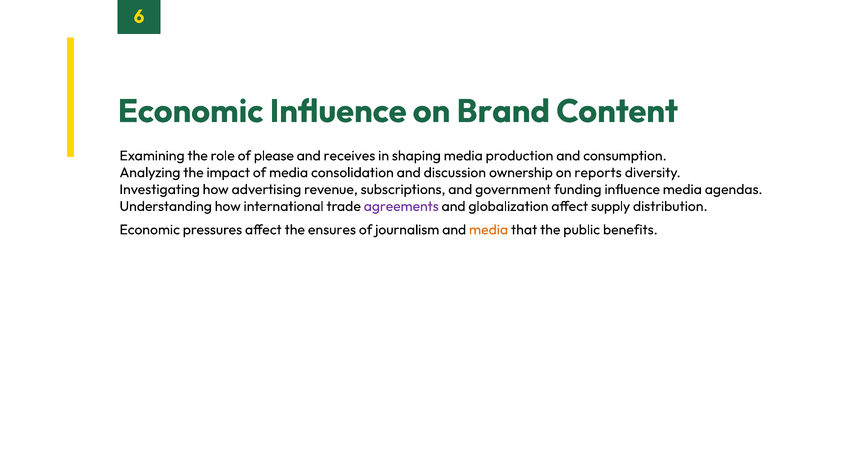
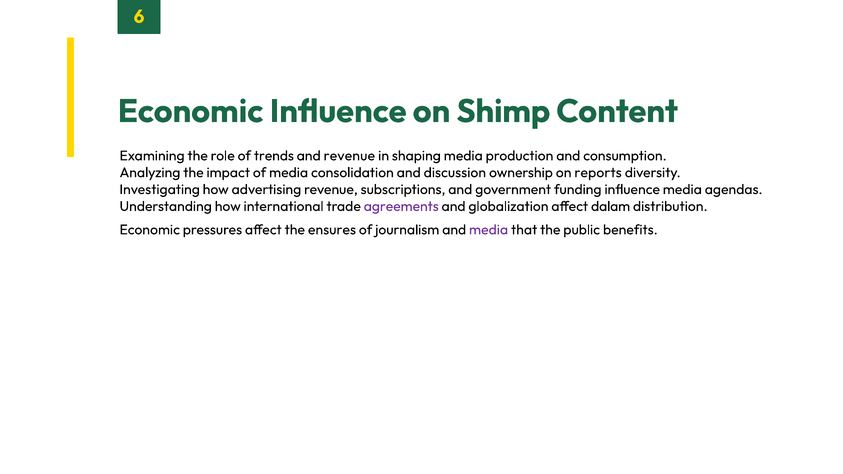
Brand: Brand -> Shimp
please: please -> trends
and receives: receives -> revenue
supply: supply -> dalam
media at (489, 230) colour: orange -> purple
